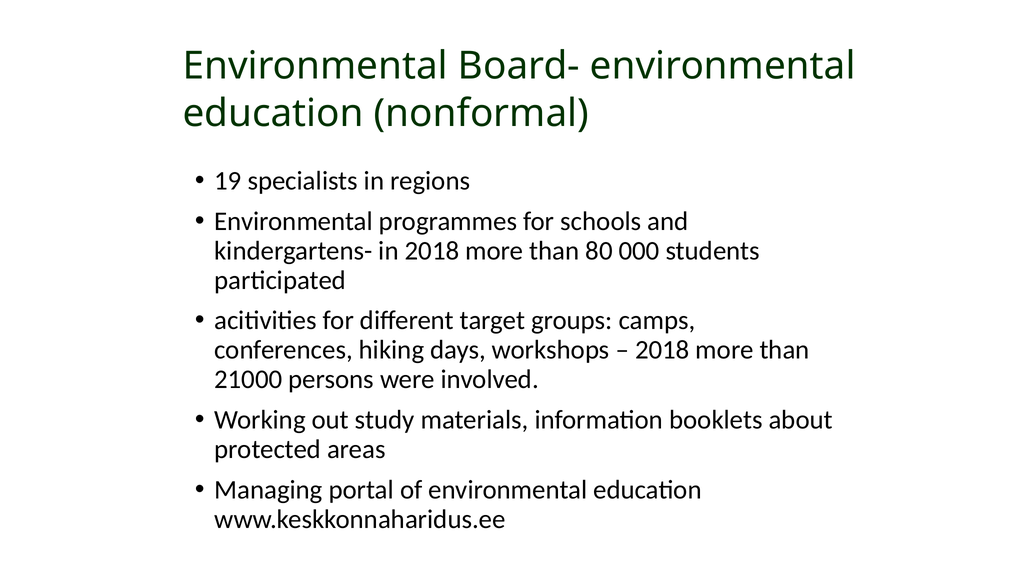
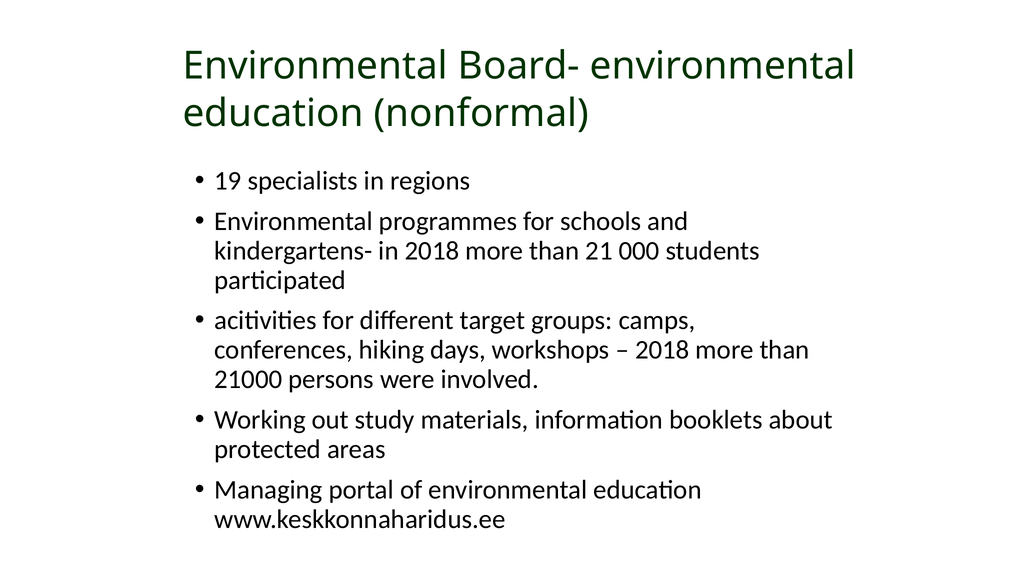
80: 80 -> 21
